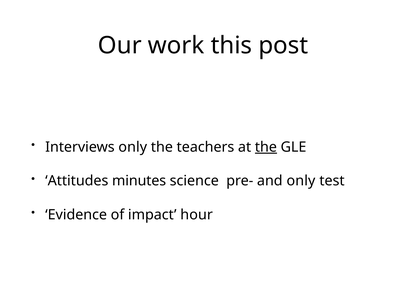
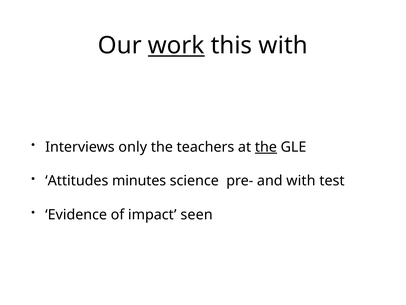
work underline: none -> present
this post: post -> with
and only: only -> with
hour: hour -> seen
